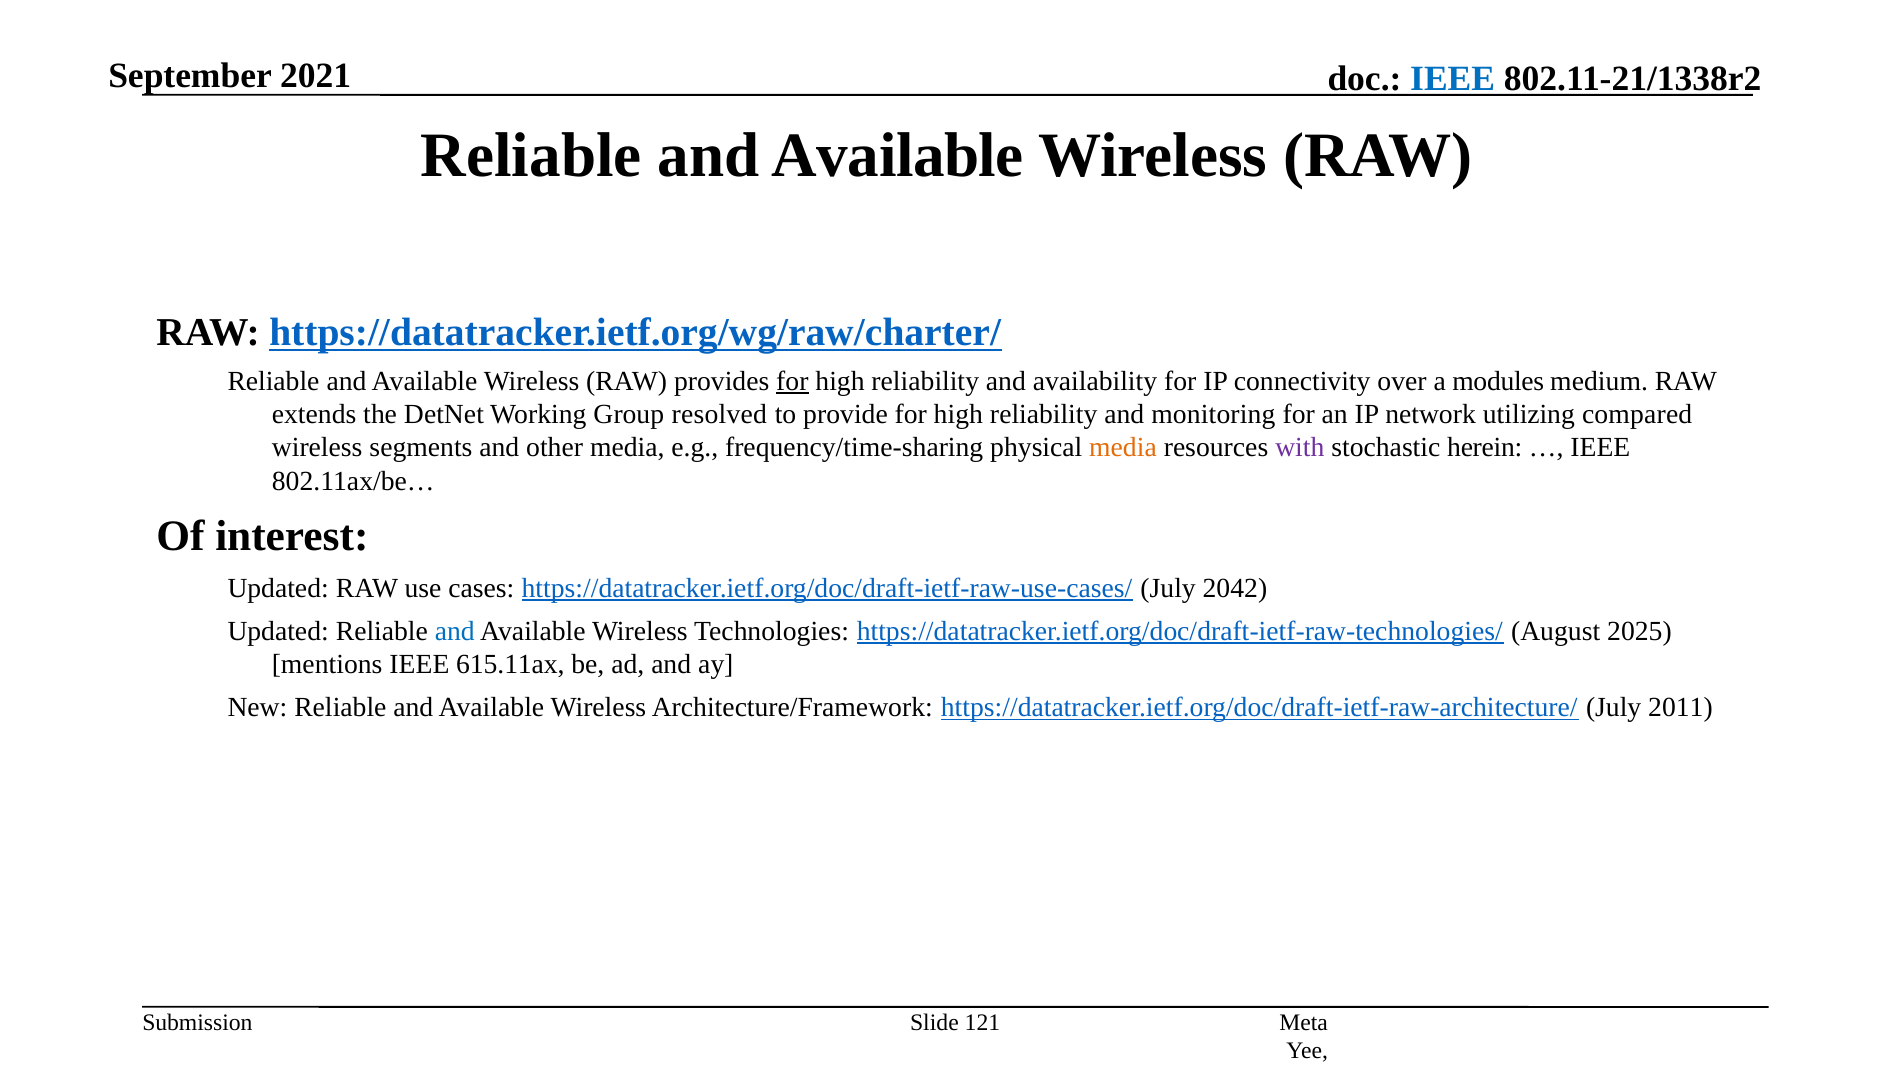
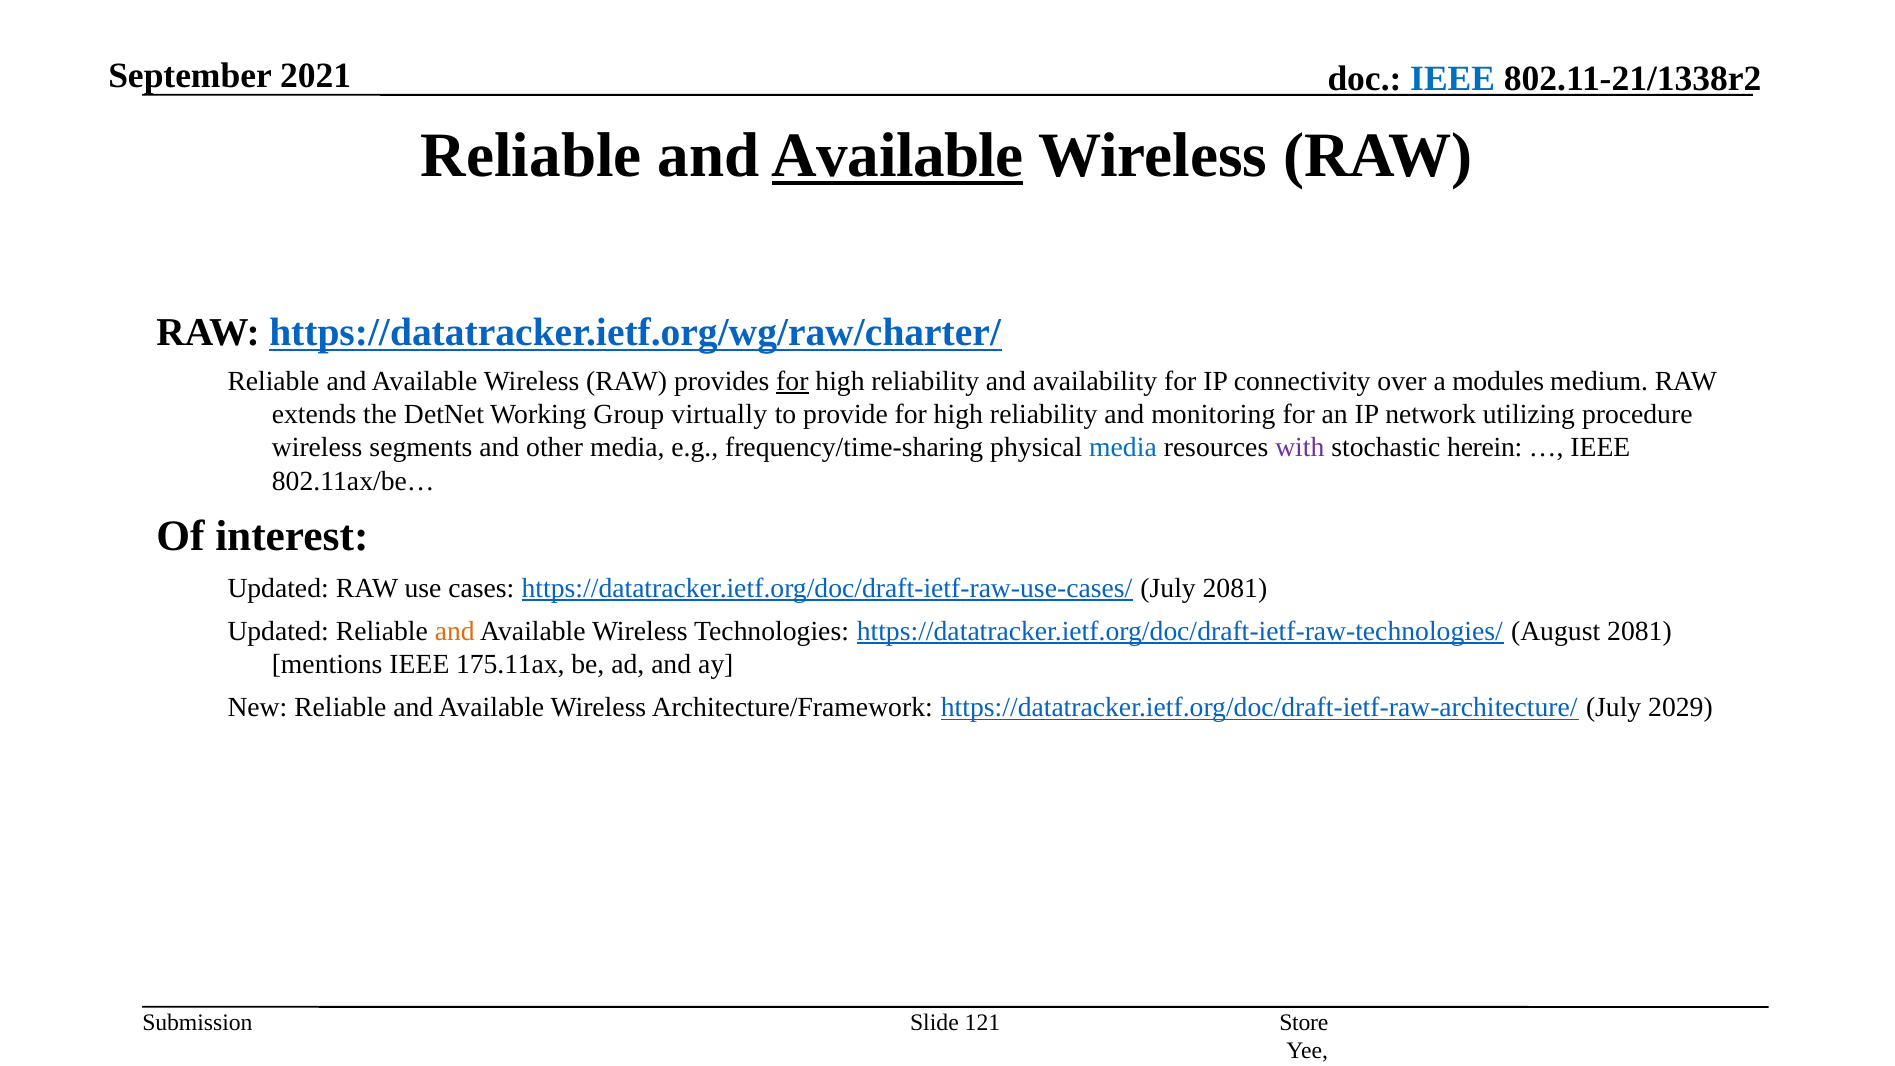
Available at (898, 156) underline: none -> present
resolved: resolved -> virtually
compared: compared -> procedure
media at (1123, 448) colour: orange -> blue
July 2042: 2042 -> 2081
and at (455, 631) colour: blue -> orange
August 2025: 2025 -> 2081
615.11ax: 615.11ax -> 175.11ax
2011: 2011 -> 2029
Meta: Meta -> Store
